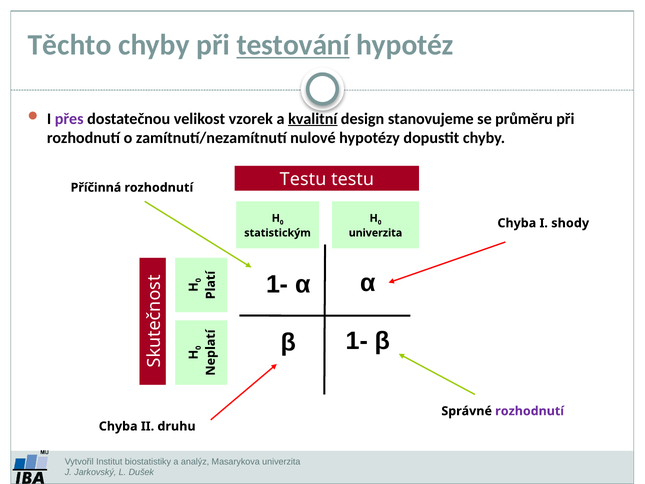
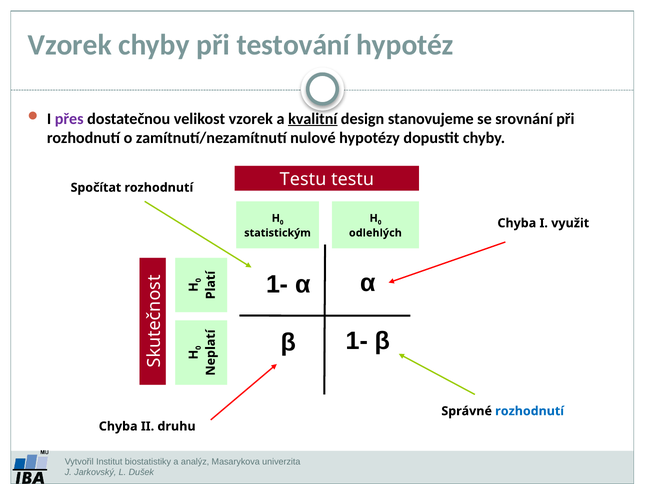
Těchto at (70, 45): Těchto -> Vzorek
testování underline: present -> none
průměru: průměru -> srovnání
Příčinná: Příčinná -> Spočítat
shody: shody -> využit
univerzita at (375, 233): univerzita -> odlehlých
rozhodnutí at (530, 411) colour: purple -> blue
